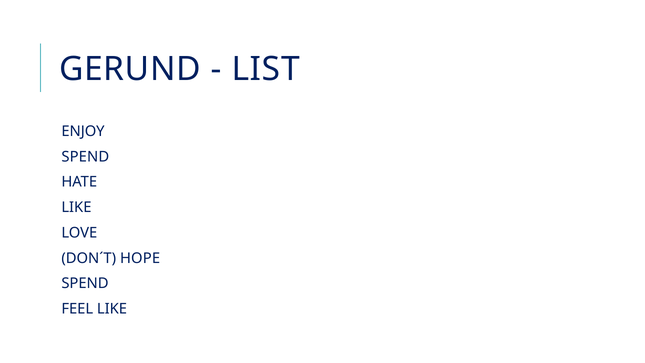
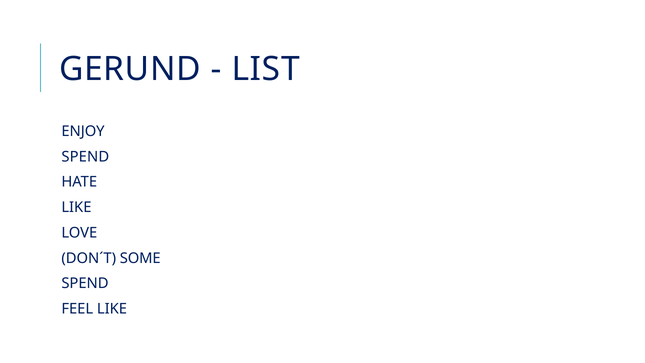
HOPE: HOPE -> SOME
